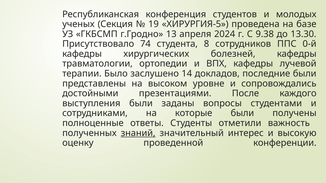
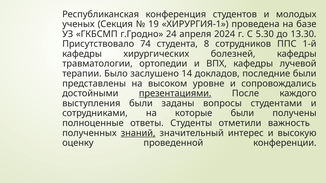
ХИРУРГИЯ-5: ХИРУРГИЯ-5 -> ХИРУРГИЯ-1
13: 13 -> 24
9.38: 9.38 -> 5.30
0-й: 0-й -> 1-й
презентациями underline: none -> present
